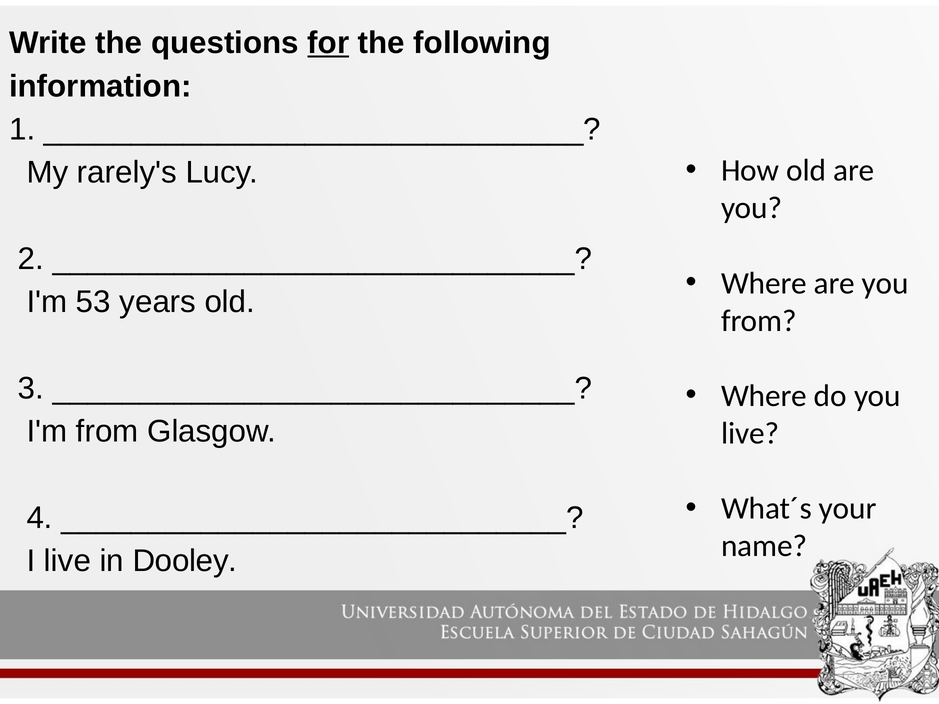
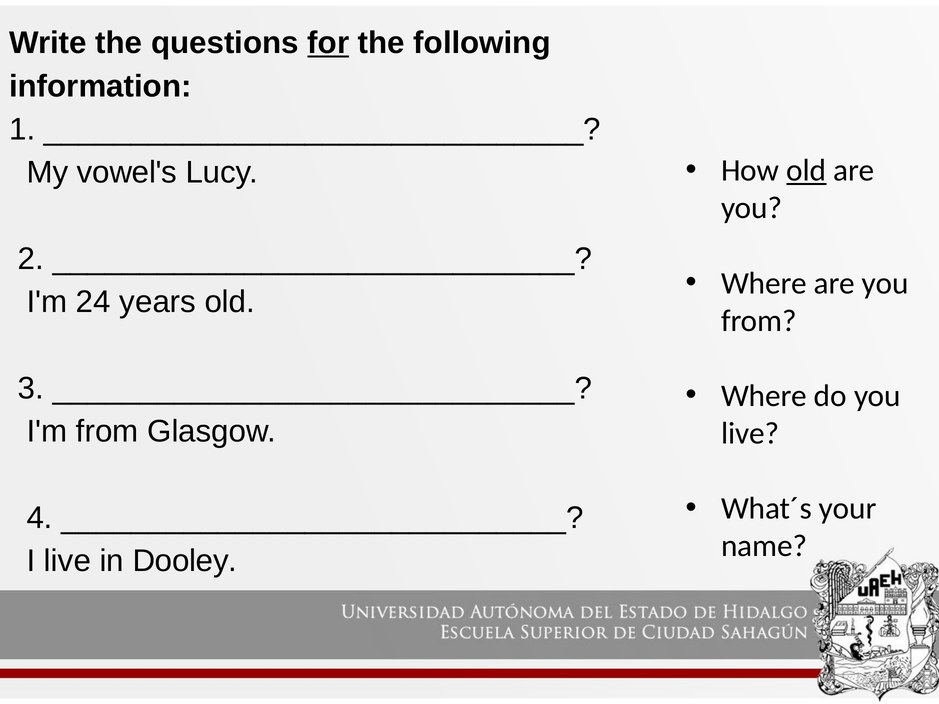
old at (806, 171) underline: none -> present
rarely's: rarely's -> vowel's
53: 53 -> 24
